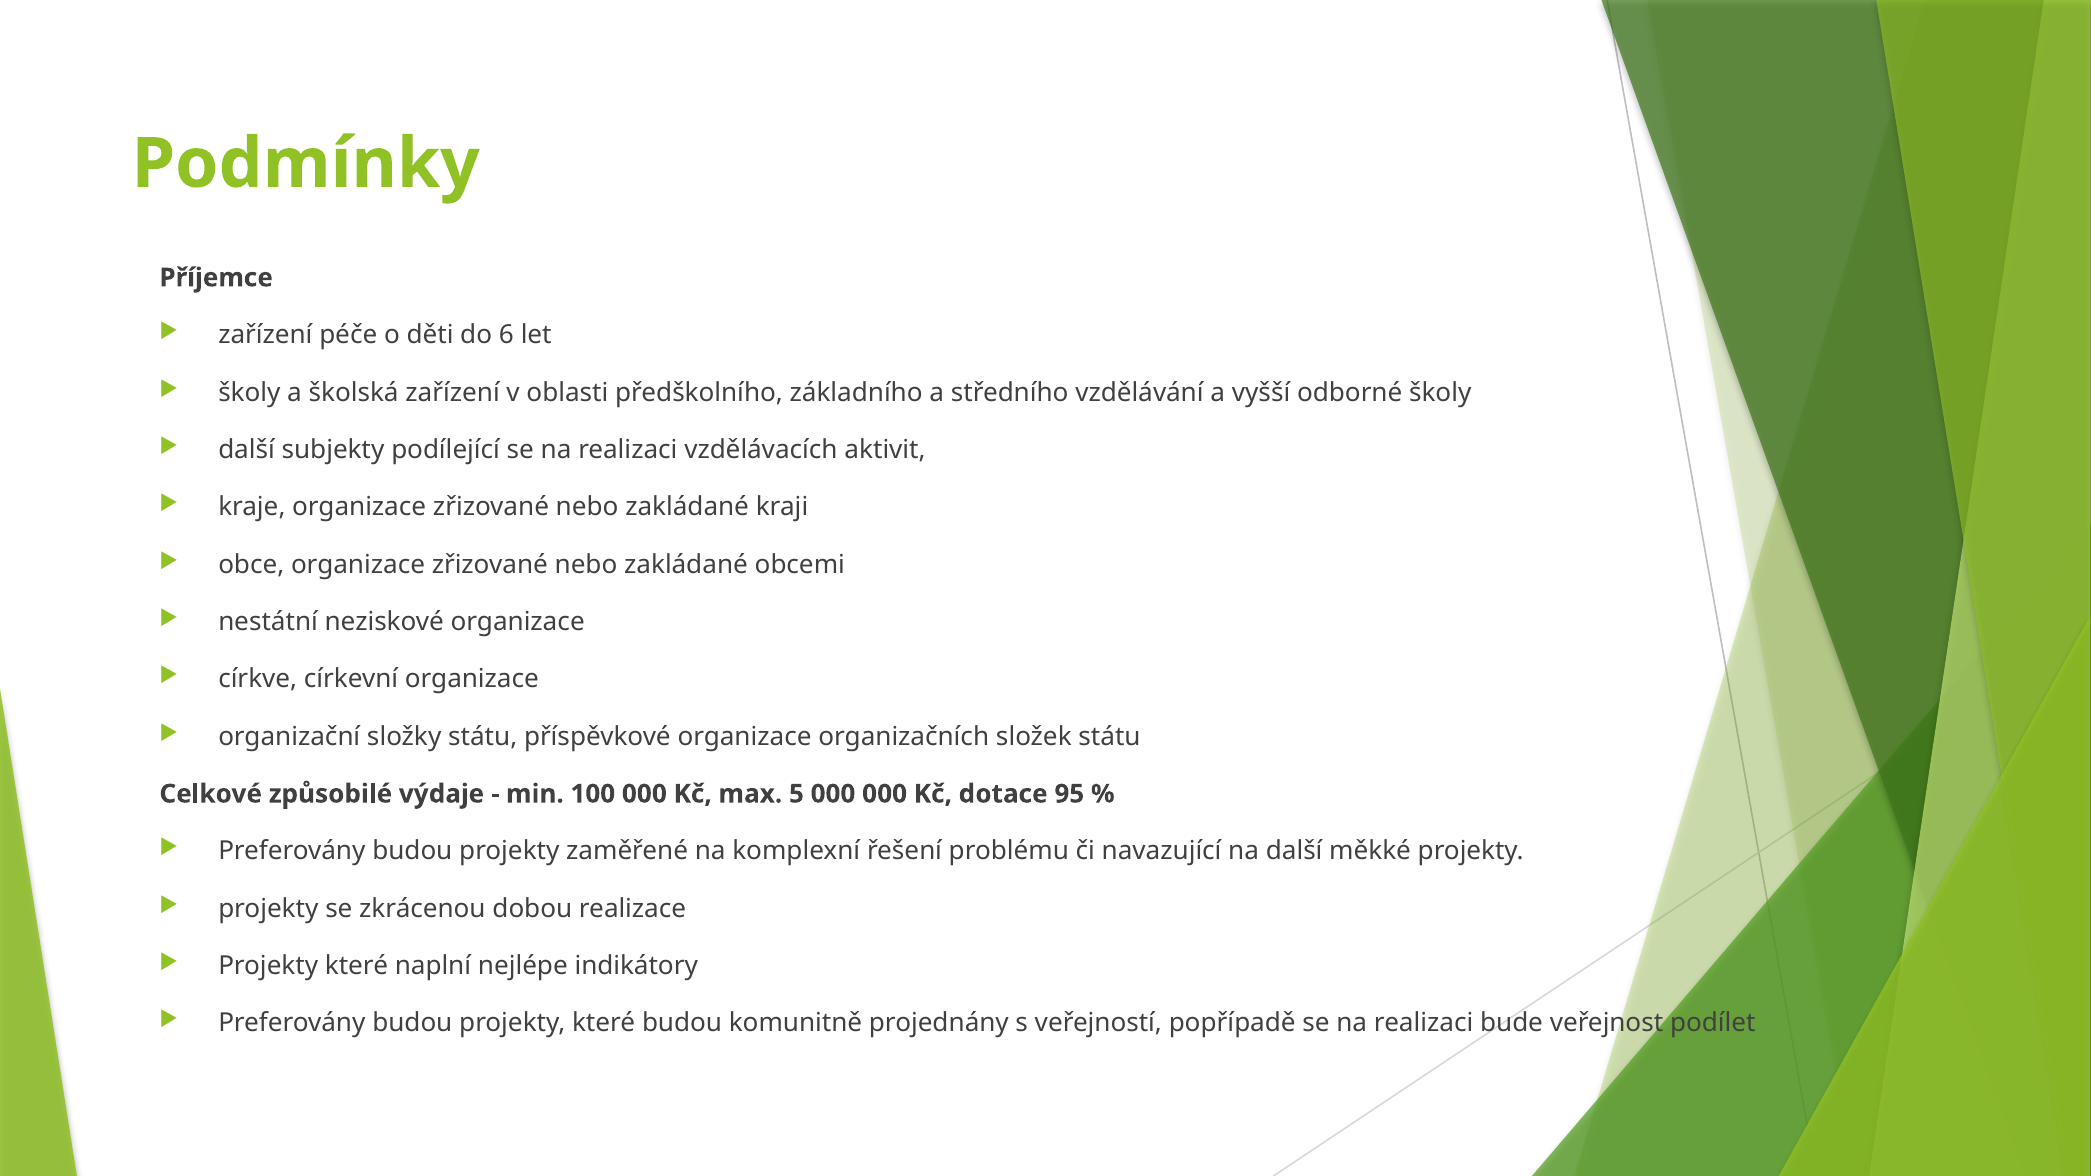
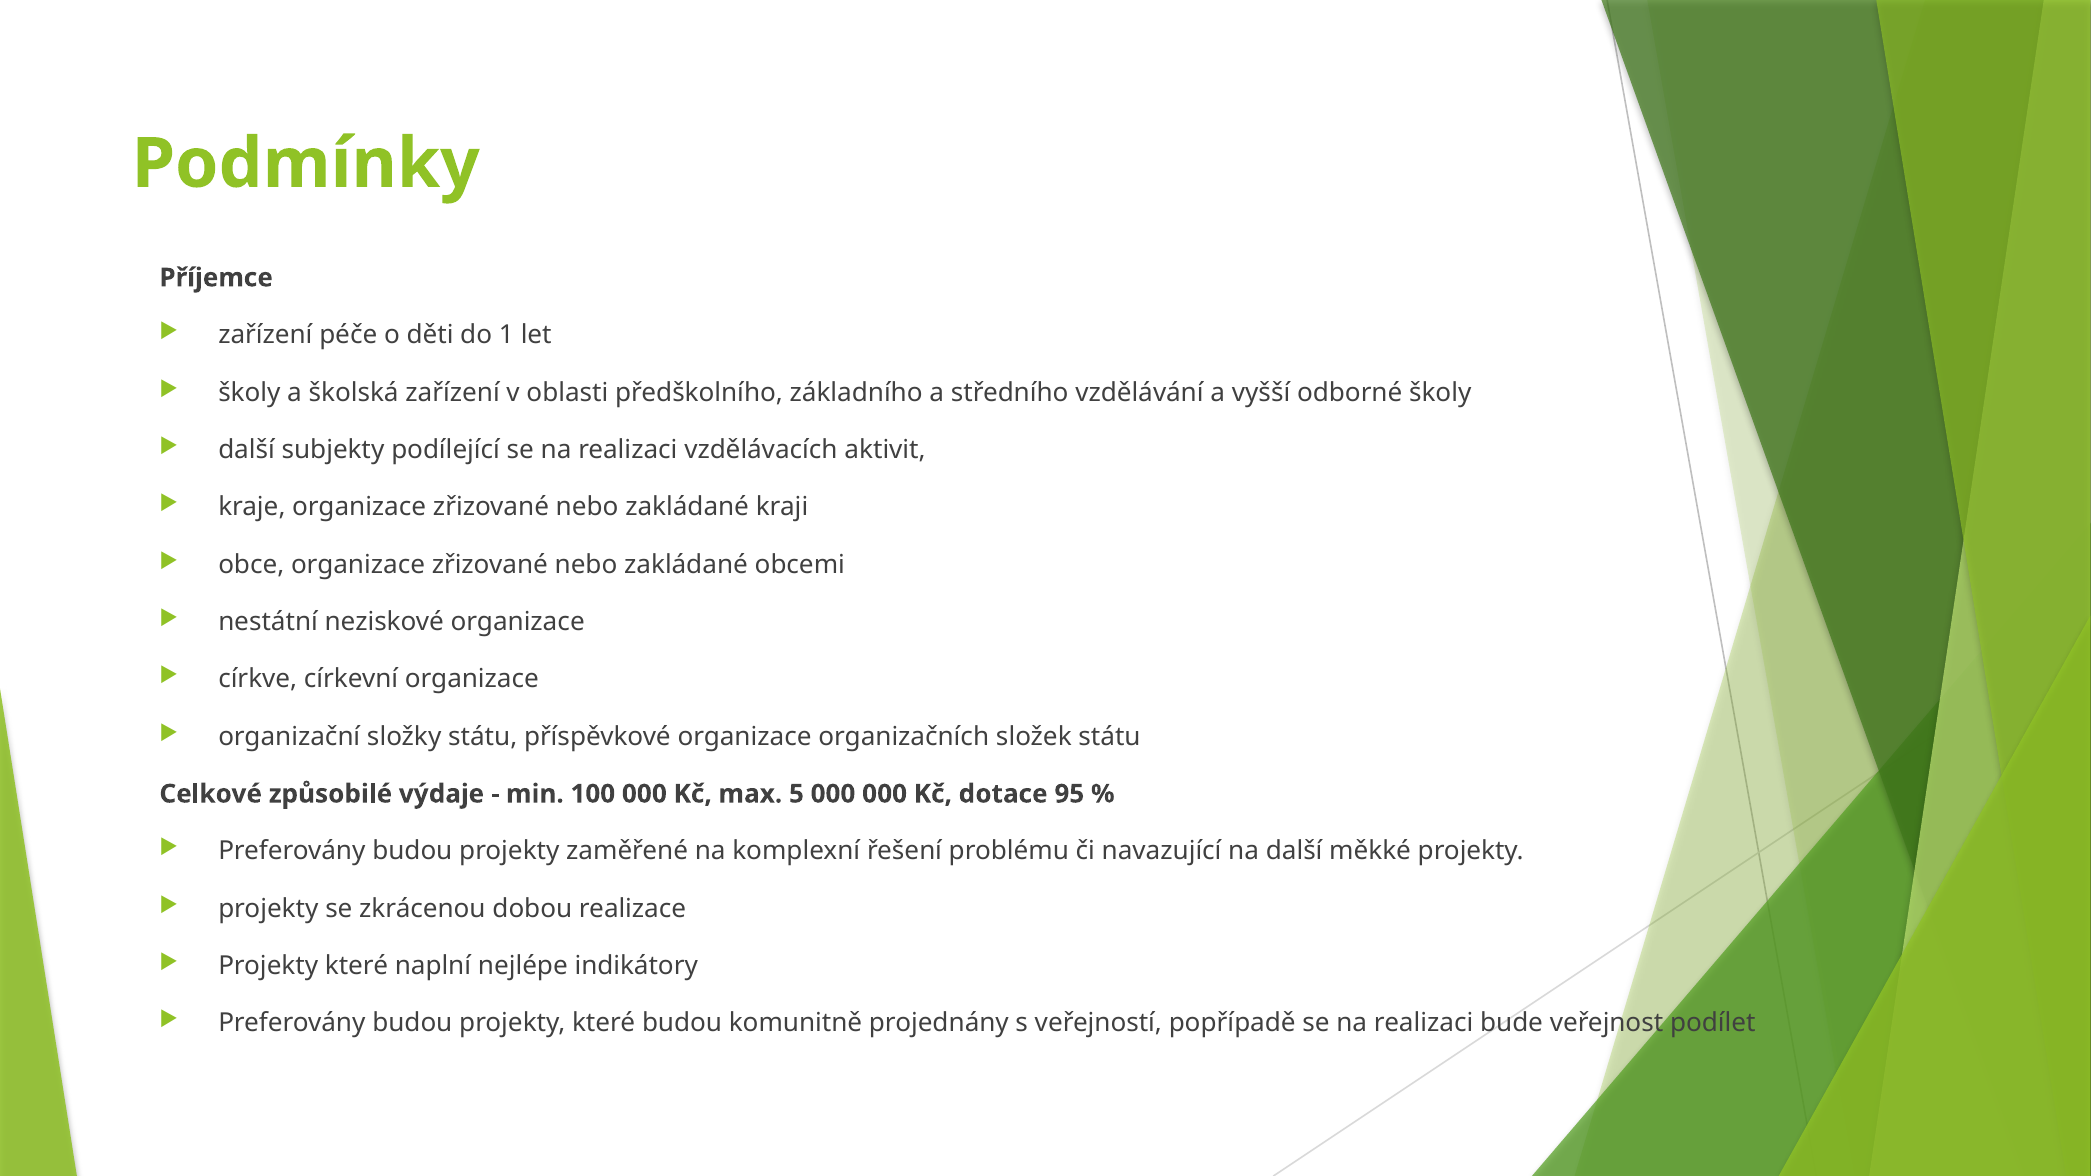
6: 6 -> 1
